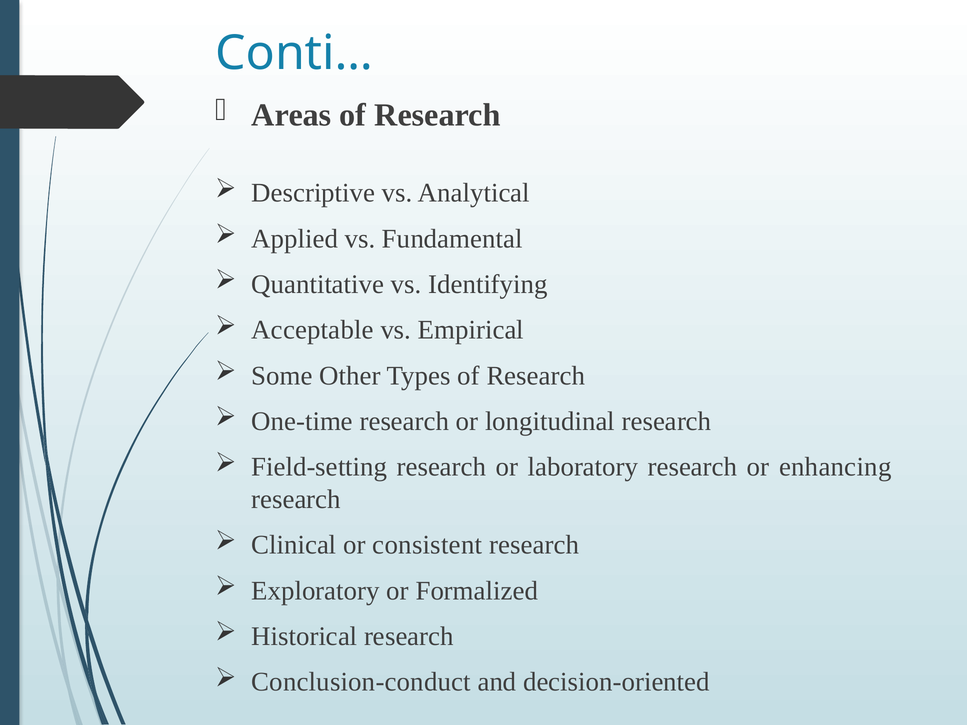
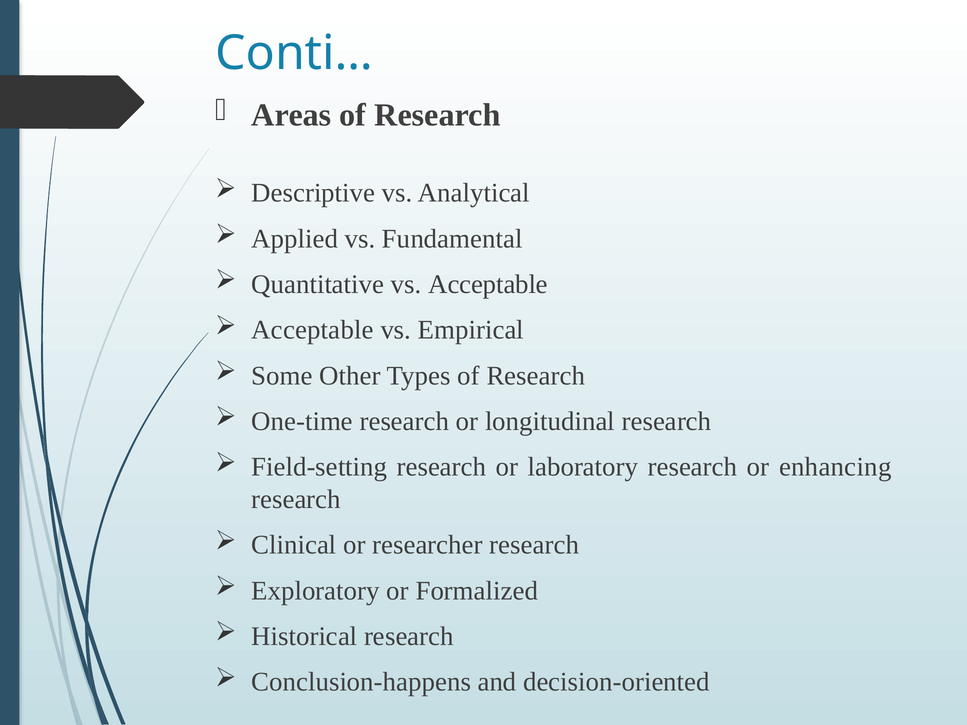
vs Identifying: Identifying -> Acceptable
consistent: consistent -> researcher
Conclusion-conduct: Conclusion-conduct -> Conclusion-happens
